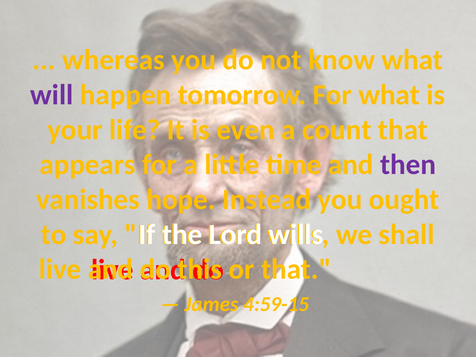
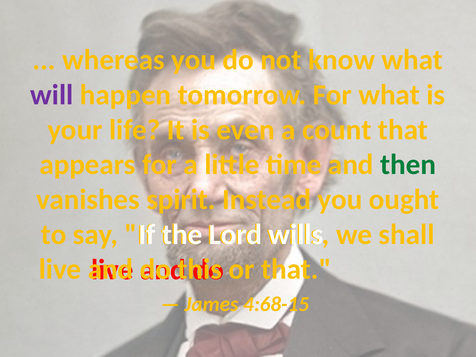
then colour: purple -> green
hope: hope -> spirit
4:59-15: 4:59-15 -> 4:68-15
